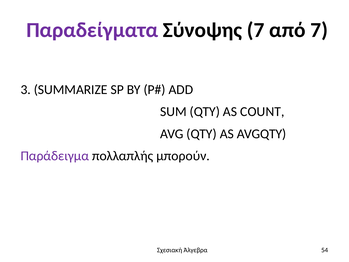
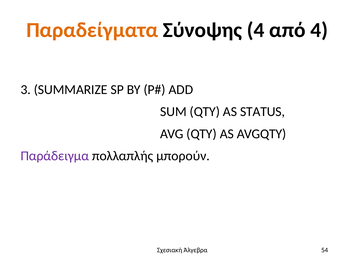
Παραδείγματα colour: purple -> orange
Σύνοψης 7: 7 -> 4
από 7: 7 -> 4
COUNT: COUNT -> STATUS
